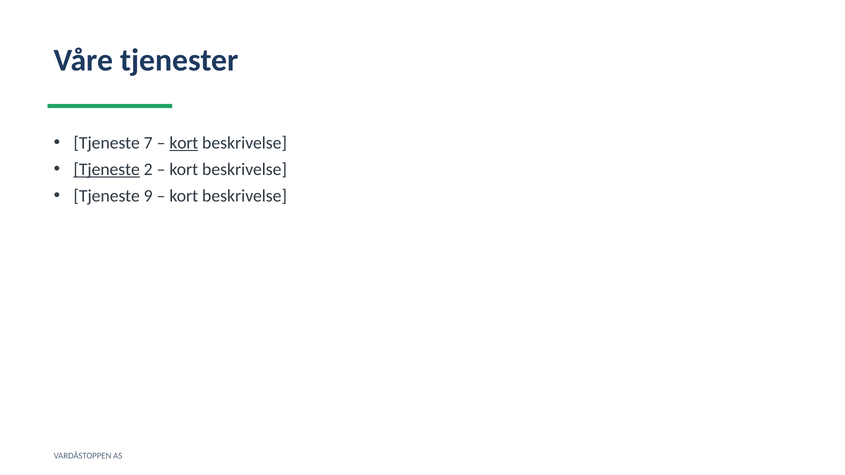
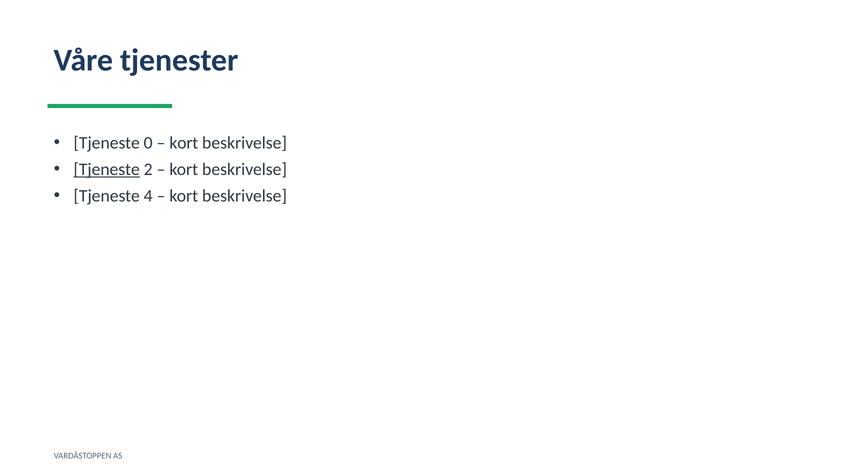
7: 7 -> 0
kort at (184, 143) underline: present -> none
9: 9 -> 4
